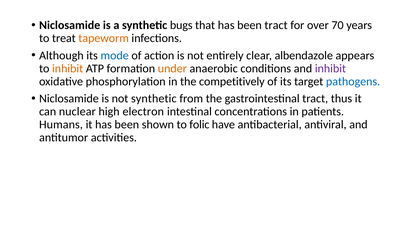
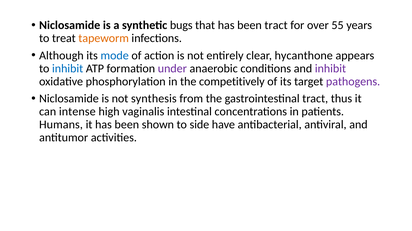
70: 70 -> 55
albendazole: albendazole -> hycanthone
inhibit at (68, 69) colour: orange -> blue
under colour: orange -> purple
pathogens colour: blue -> purple
not synthetic: synthetic -> synthesis
nuclear: nuclear -> intense
electron: electron -> vaginalis
folic: folic -> side
